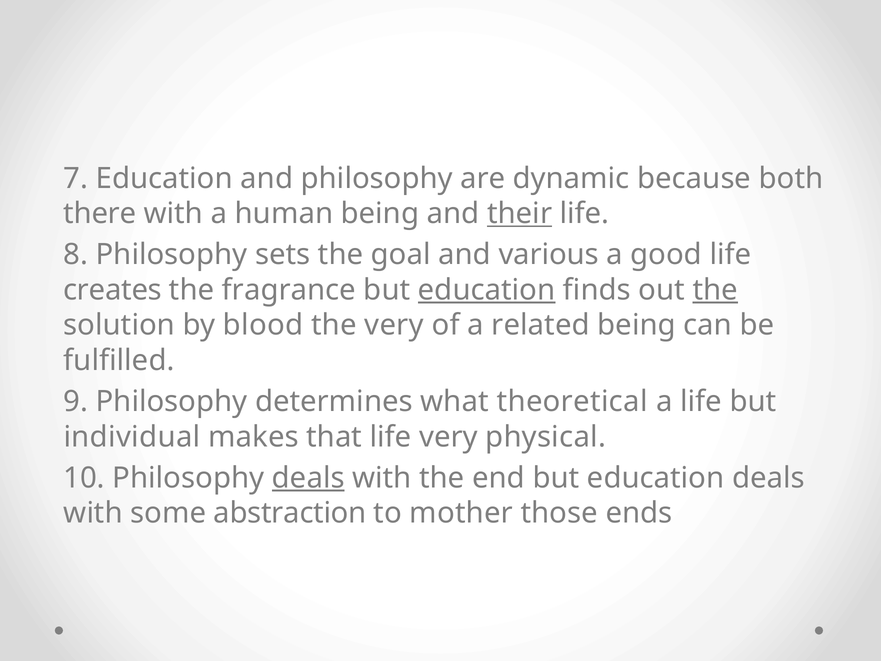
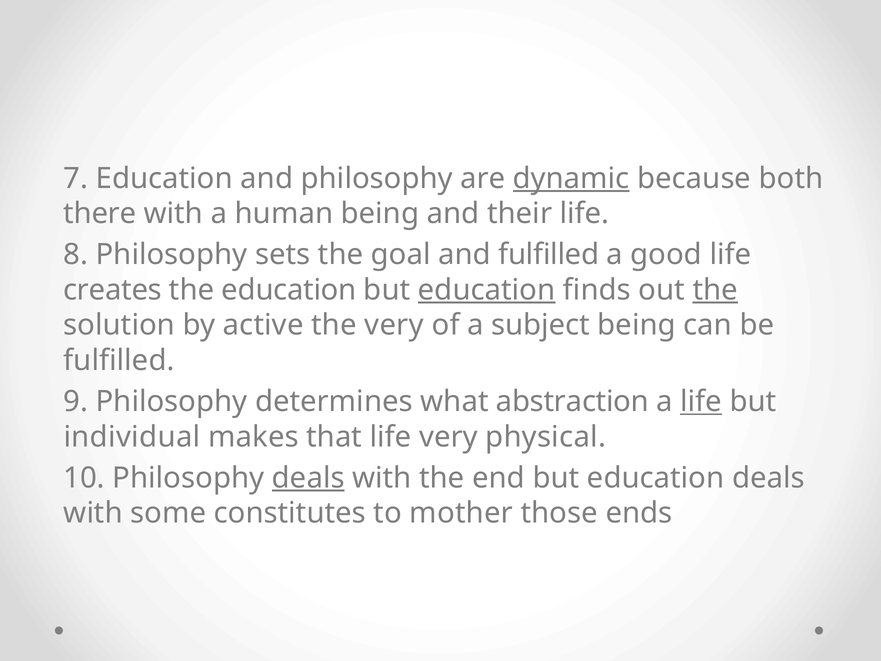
dynamic underline: none -> present
their underline: present -> none
and various: various -> fulfilled
the fragrance: fragrance -> education
blood: blood -> active
related: related -> subject
theoretical: theoretical -> abstraction
life at (701, 401) underline: none -> present
abstraction: abstraction -> constitutes
